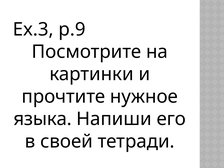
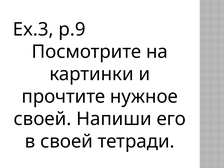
языка at (43, 119): языка -> своей
